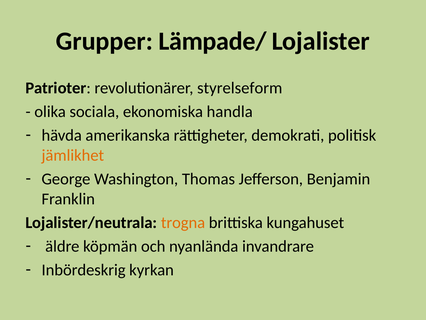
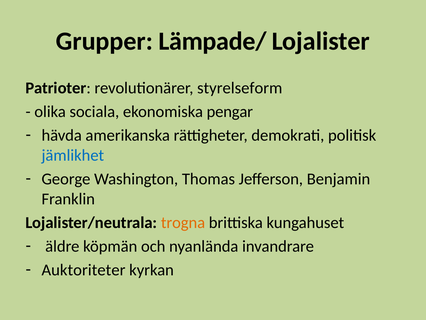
handla: handla -> pengar
jämlikhet colour: orange -> blue
Inbördeskrig: Inbördeskrig -> Auktoriteter
